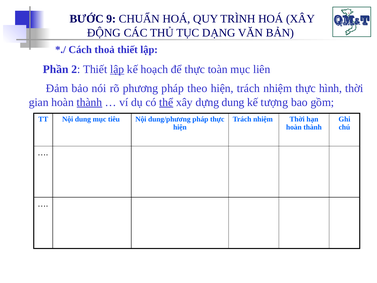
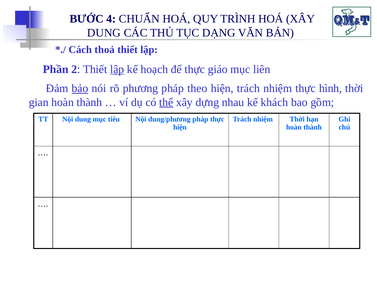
9: 9 -> 4
ĐỘNG at (104, 33): ĐỘNG -> DUNG
toàn: toàn -> giáo
bảo underline: none -> present
thành at (89, 102) underline: present -> none
dựng dung: dung -> nhau
tượng: tượng -> khách
